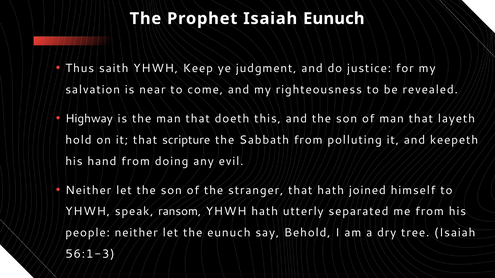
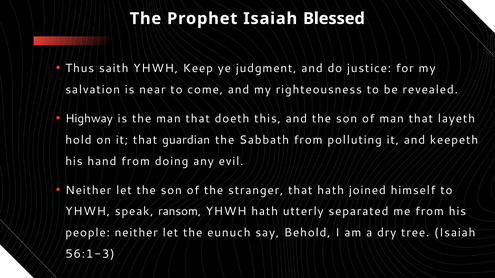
Isaiah Eunuch: Eunuch -> Blessed
scripture: scripture -> guardian
